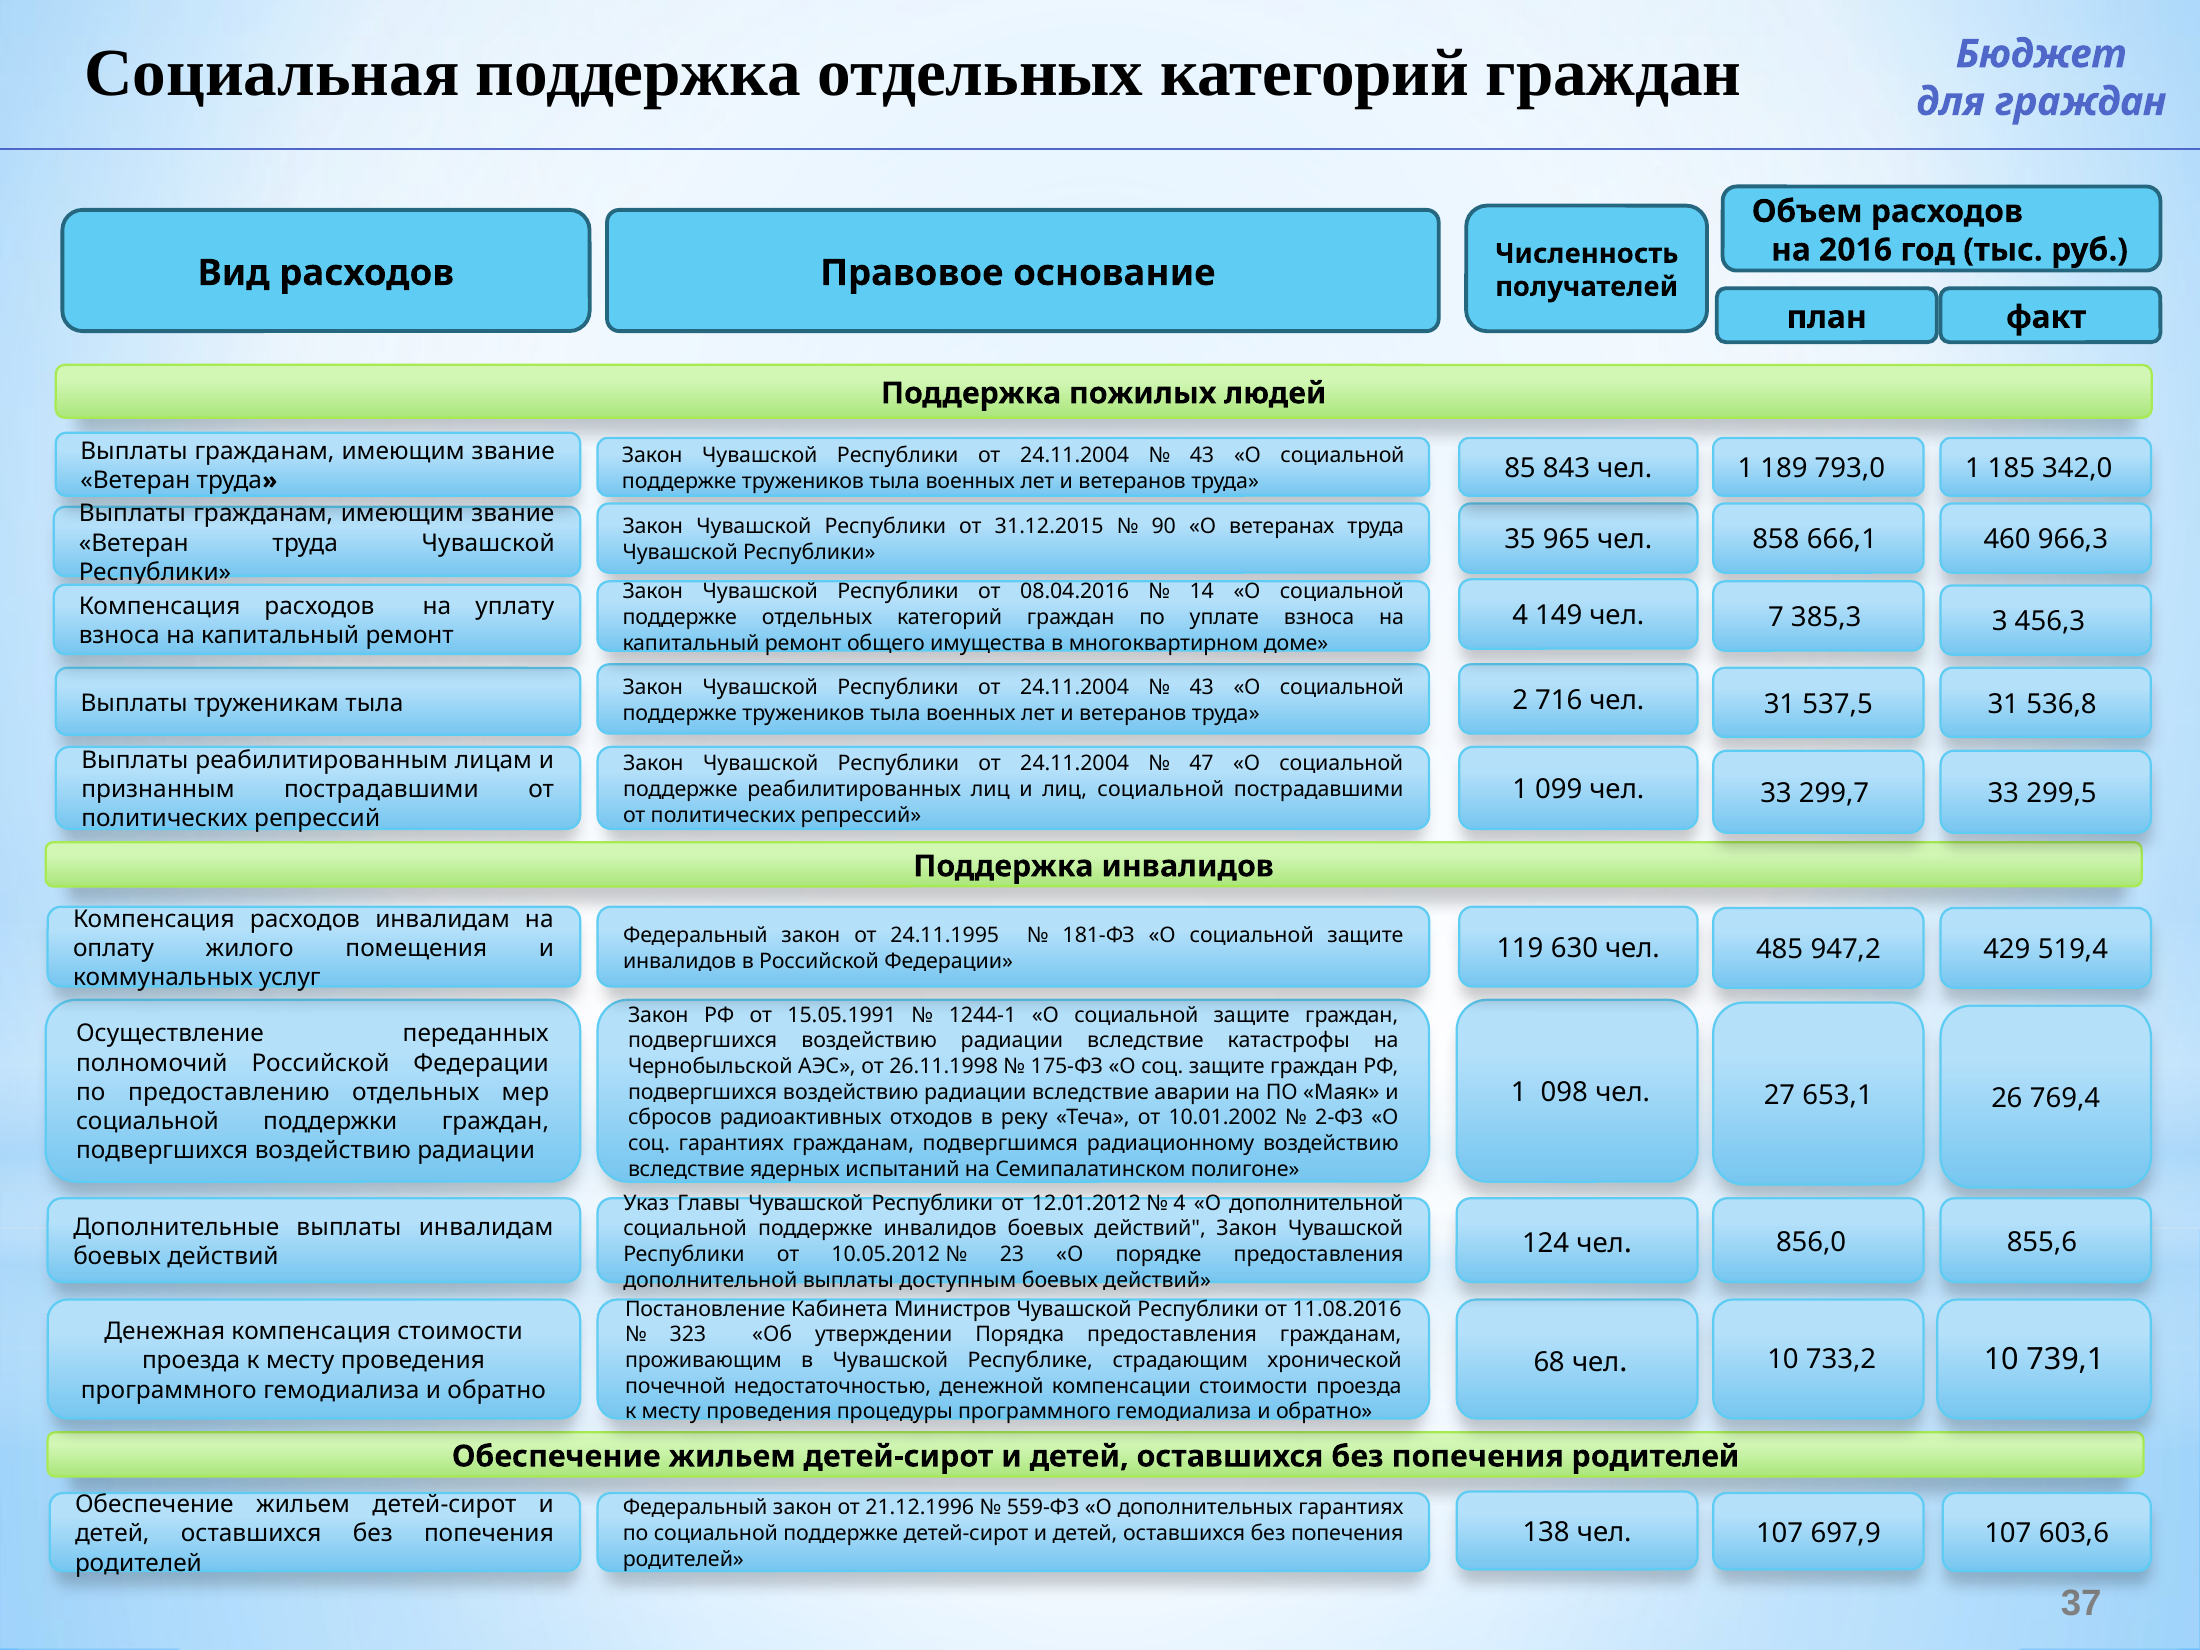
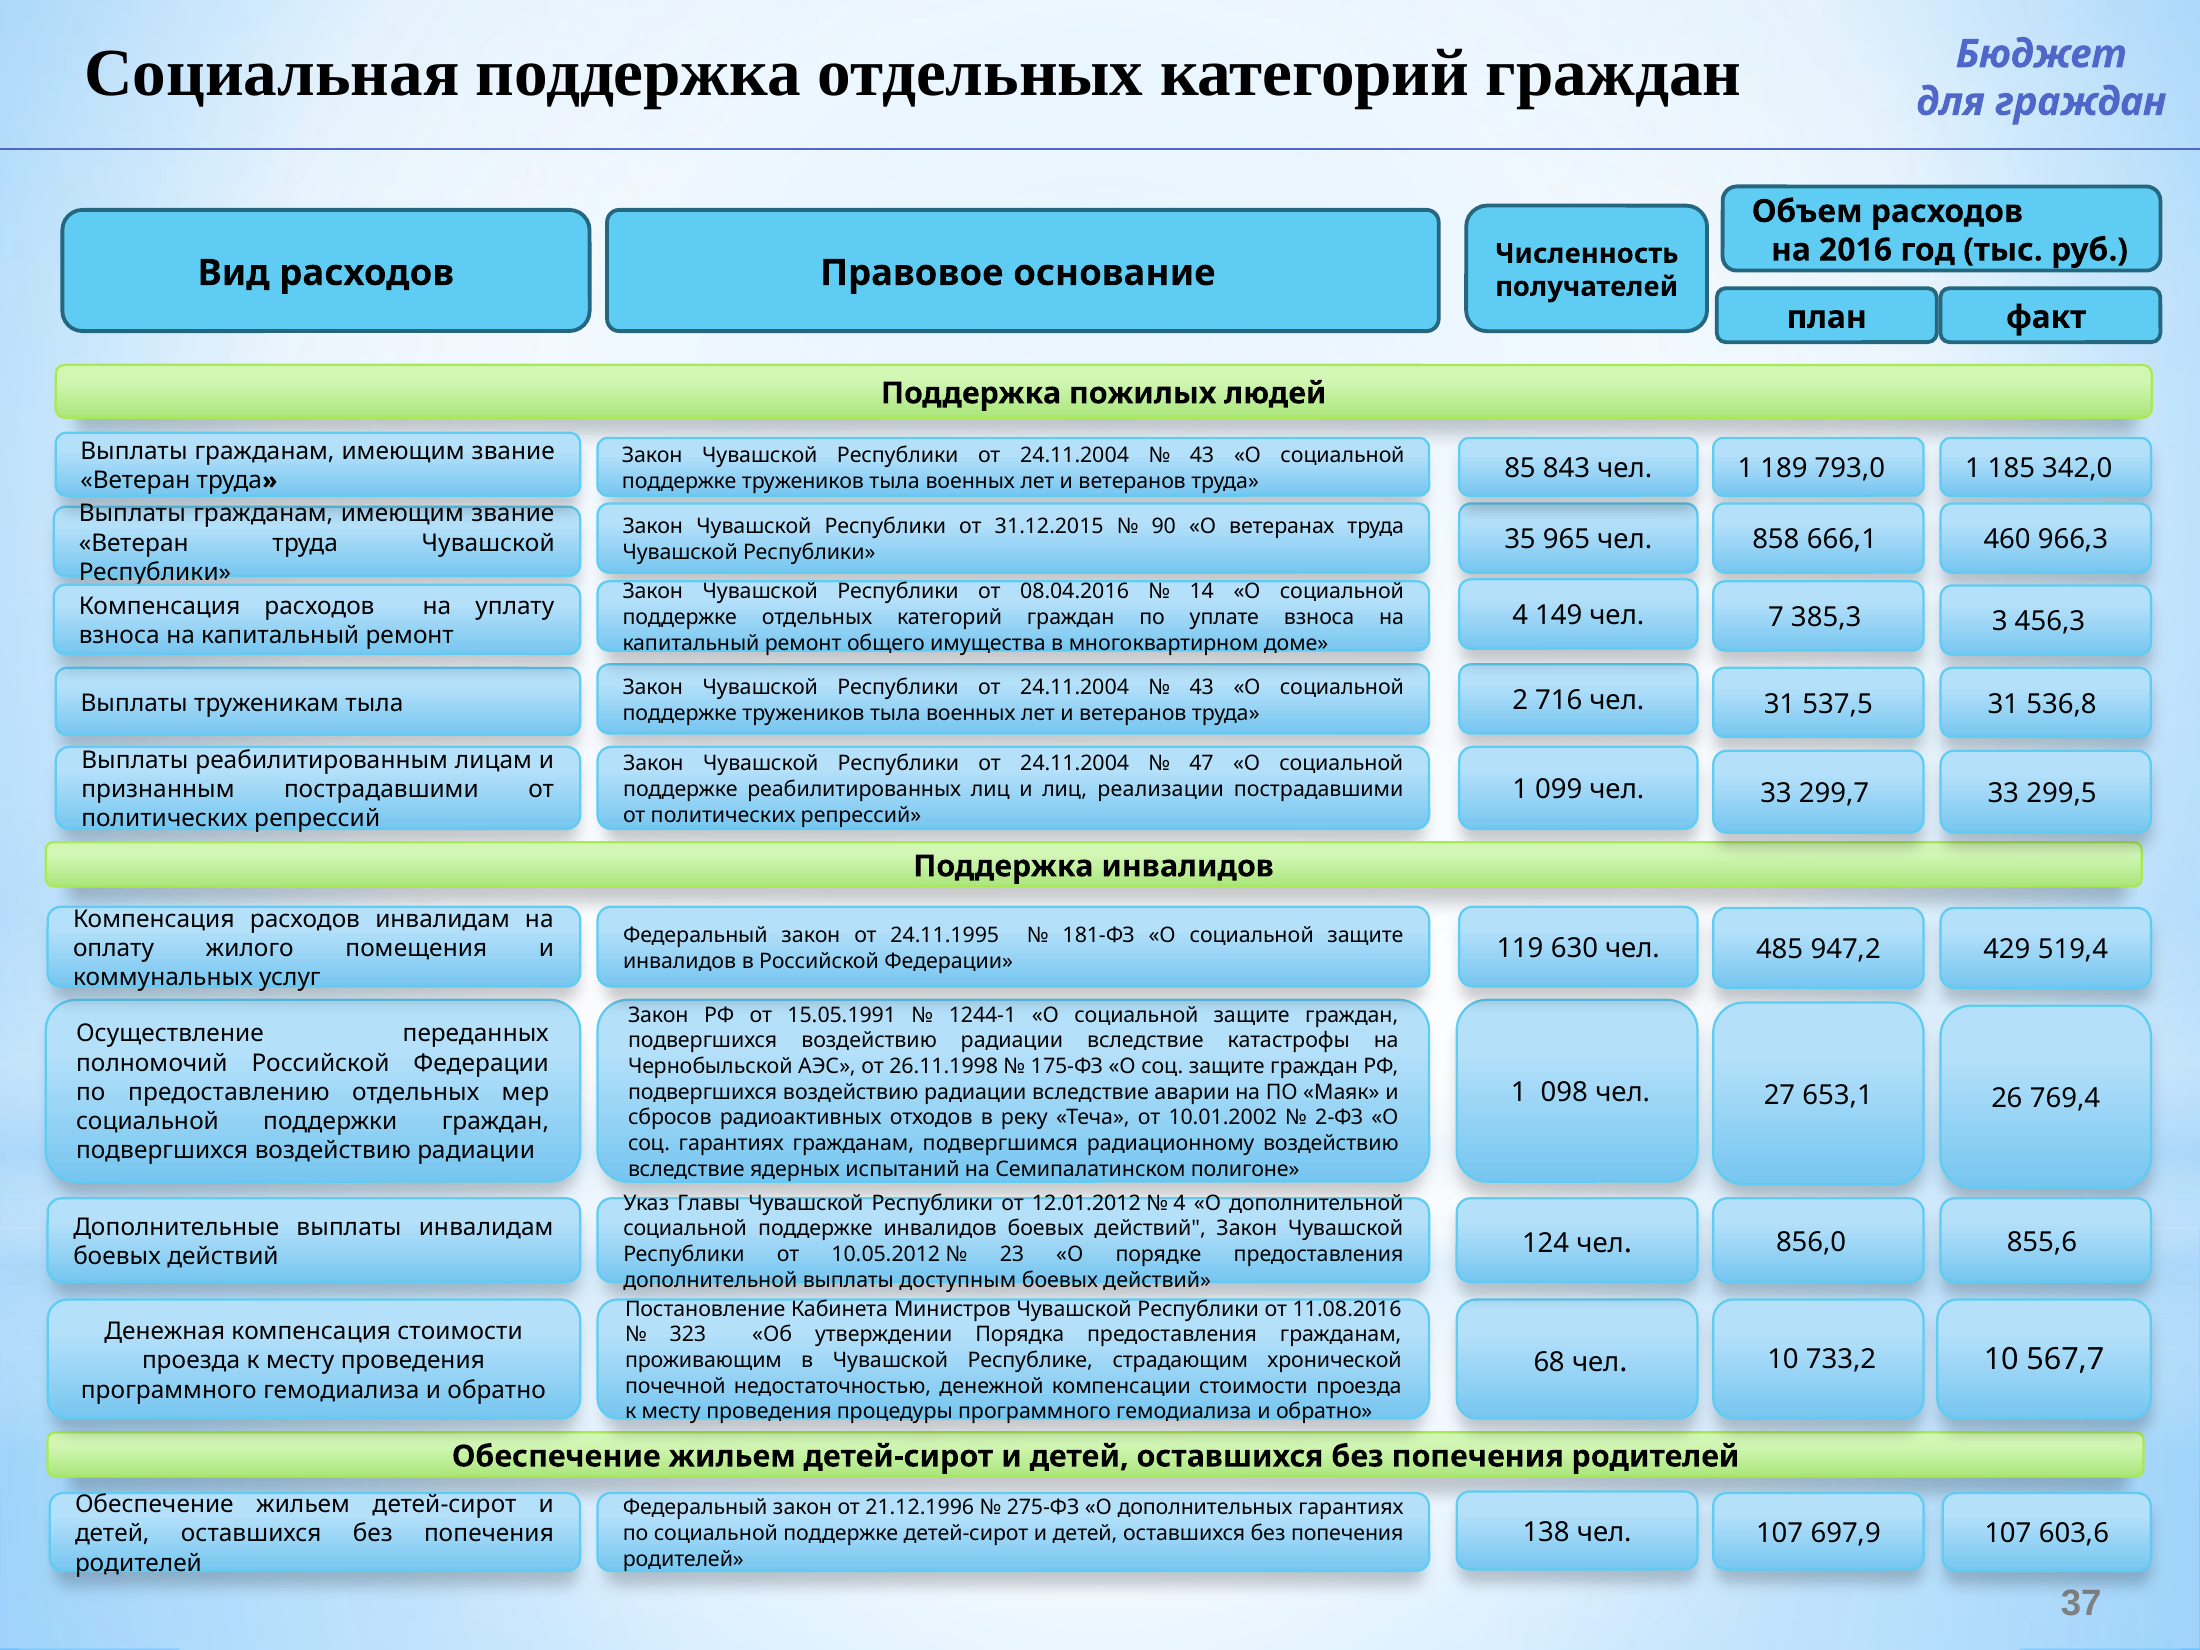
лиц социальной: социальной -> реализации
739,1: 739,1 -> 567,7
559-ФЗ: 559-ФЗ -> 275-ФЗ
